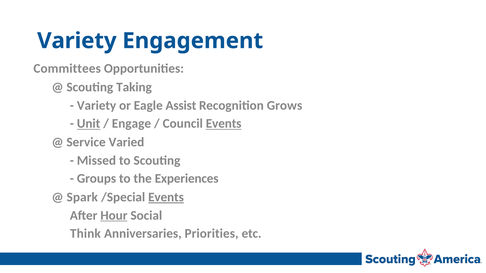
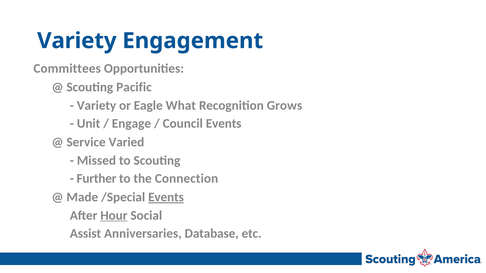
Taking: Taking -> Pacific
Assist: Assist -> What
Unit underline: present -> none
Events at (224, 124) underline: present -> none
Groups: Groups -> Further
Experiences: Experiences -> Connection
Spark: Spark -> Made
Think: Think -> Assist
Priorities: Priorities -> Database
